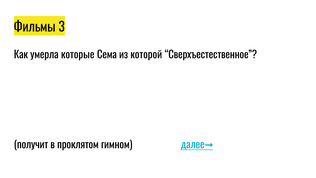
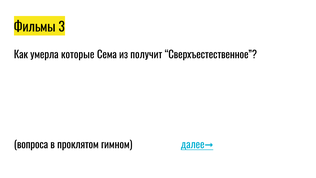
которой: которой -> получит
получит: получит -> вопроса
